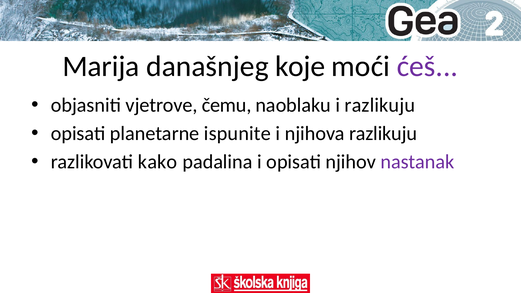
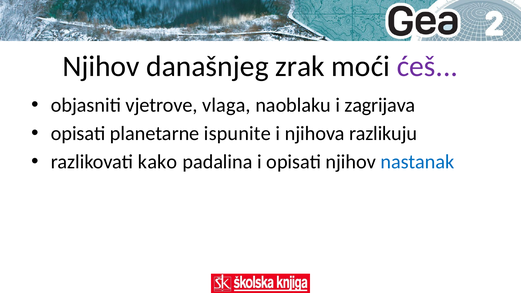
Marija at (101, 66): Marija -> Njihov
koje: koje -> zrak
čemu: čemu -> vlaga
i razlikuju: razlikuju -> zagrijava
nastanak colour: purple -> blue
